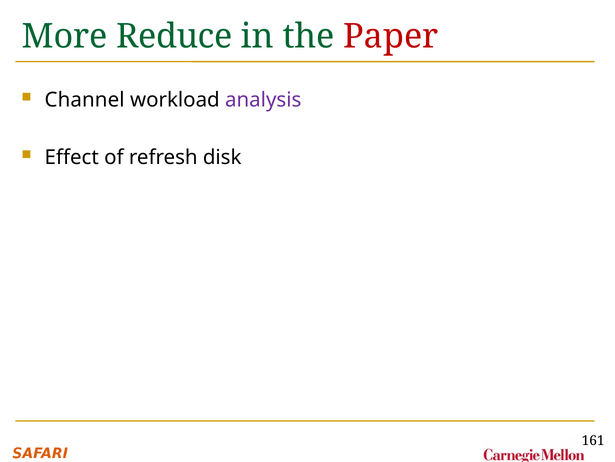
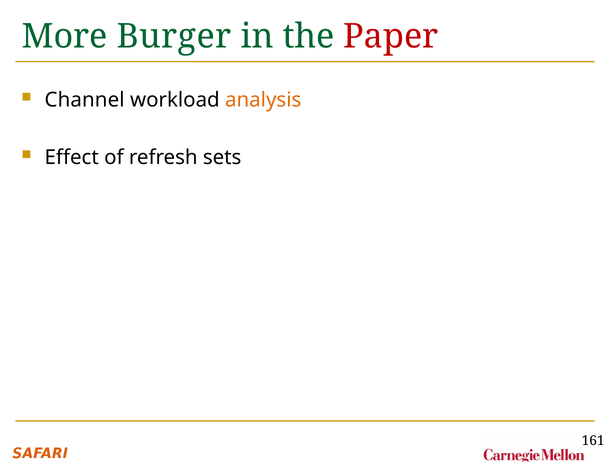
Reduce: Reduce -> Burger
analysis colour: purple -> orange
disk: disk -> sets
